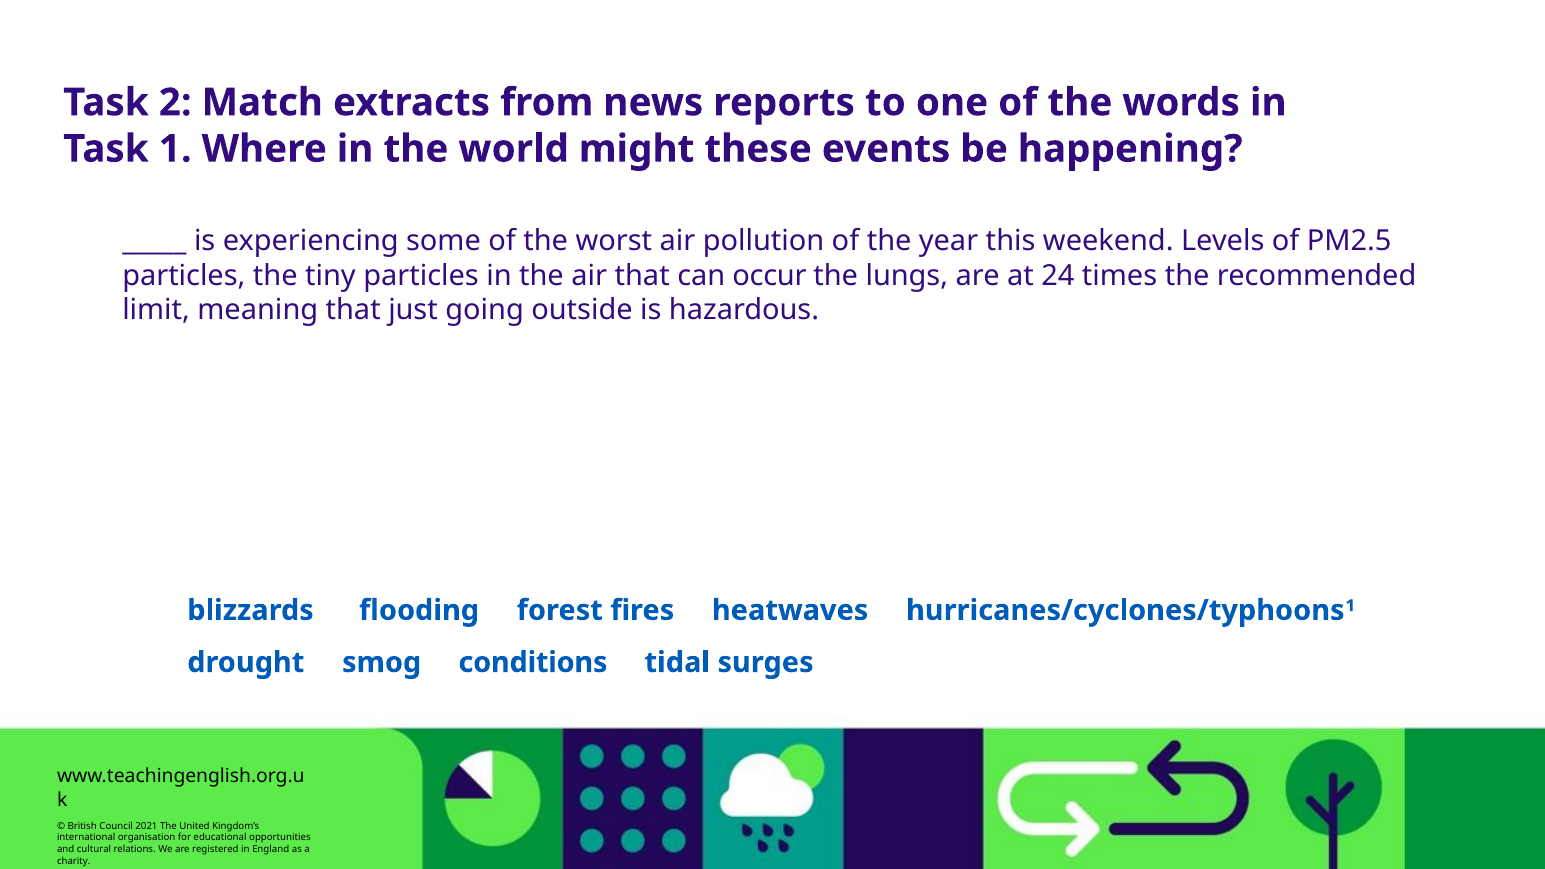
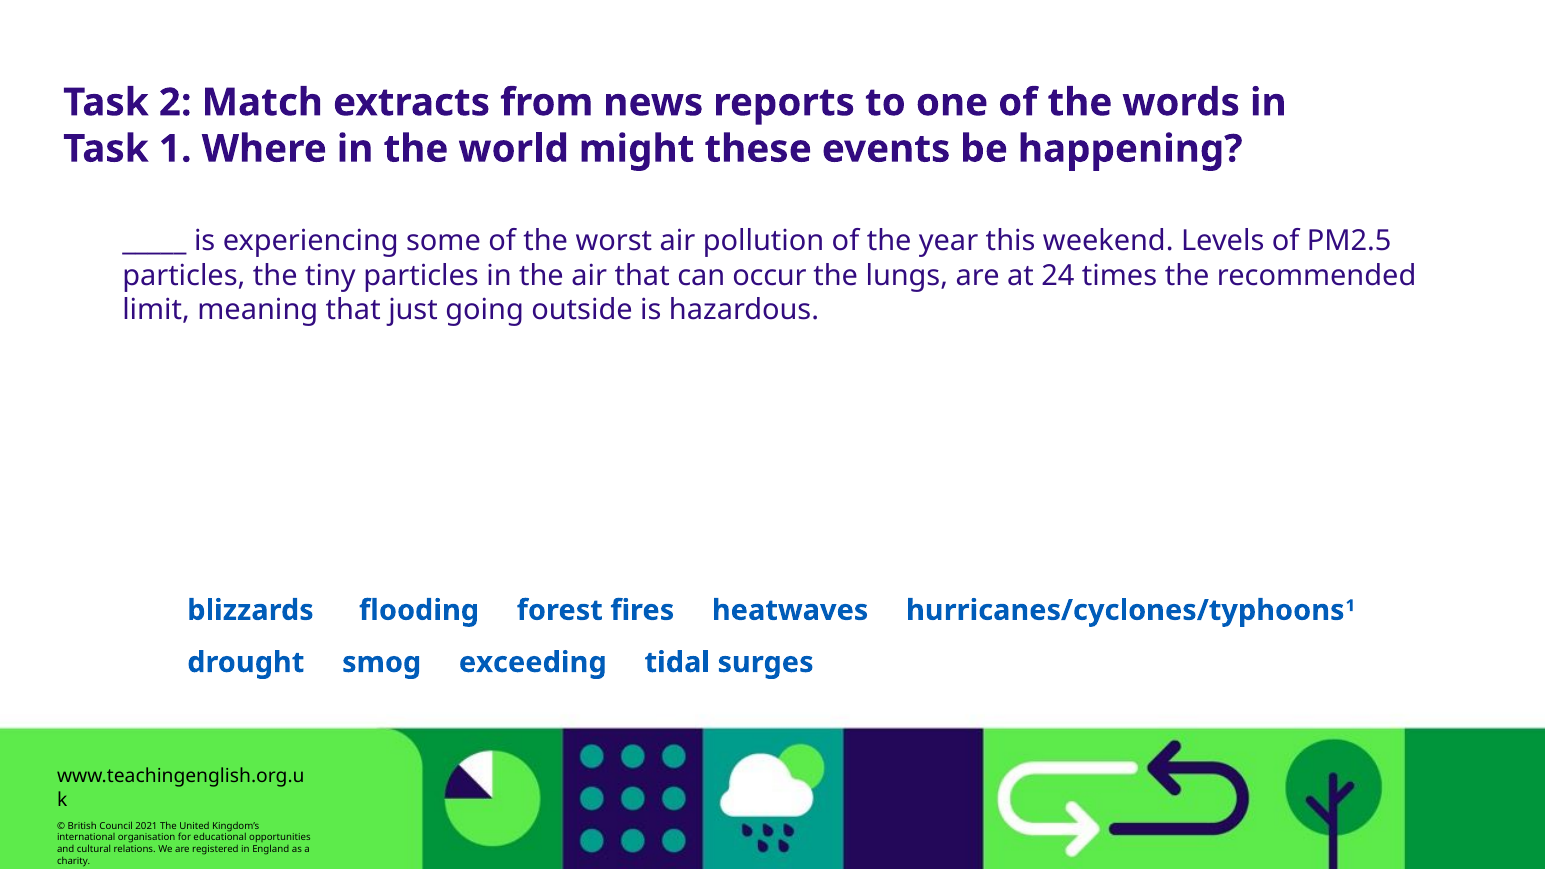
conditions: conditions -> exceeding
